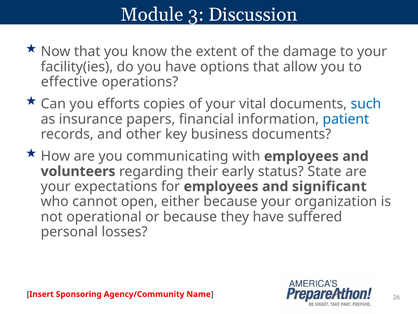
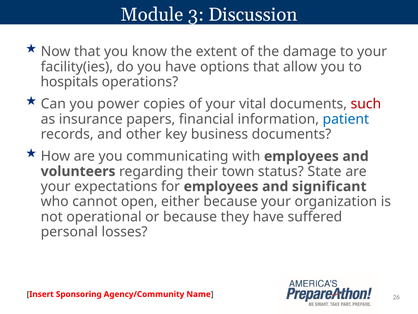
effective: effective -> hospitals
efforts: efforts -> power
such colour: blue -> red
early: early -> town
